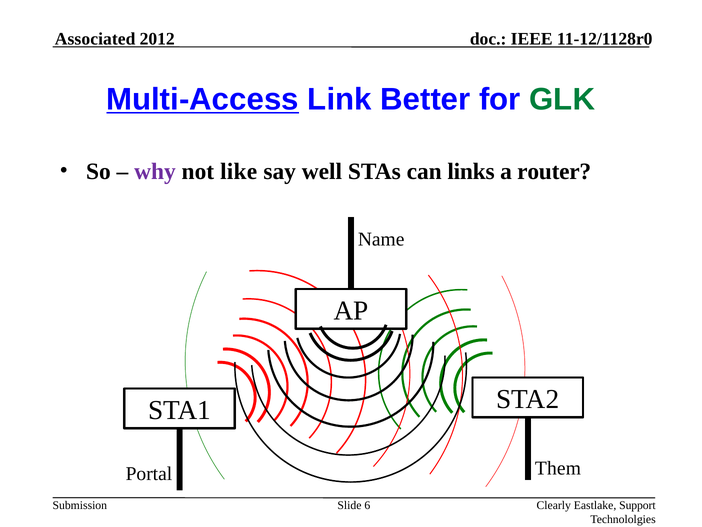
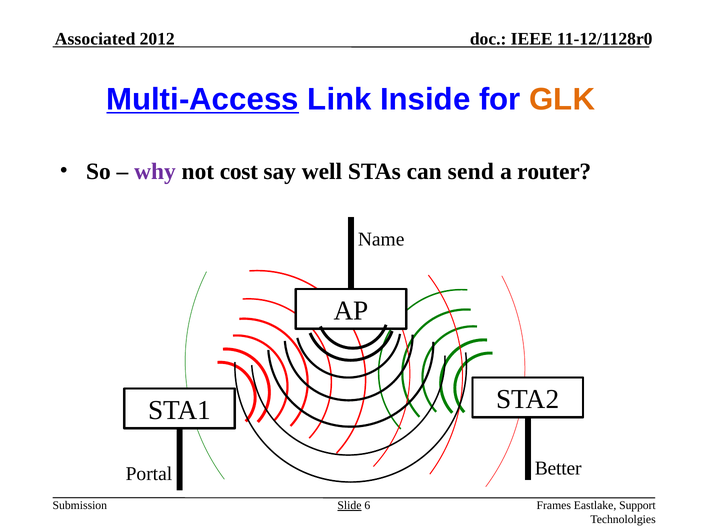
Better: Better -> Inside
GLK colour: green -> orange
like: like -> cost
links: links -> send
Them: Them -> Better
Slide underline: none -> present
Clearly: Clearly -> Frames
